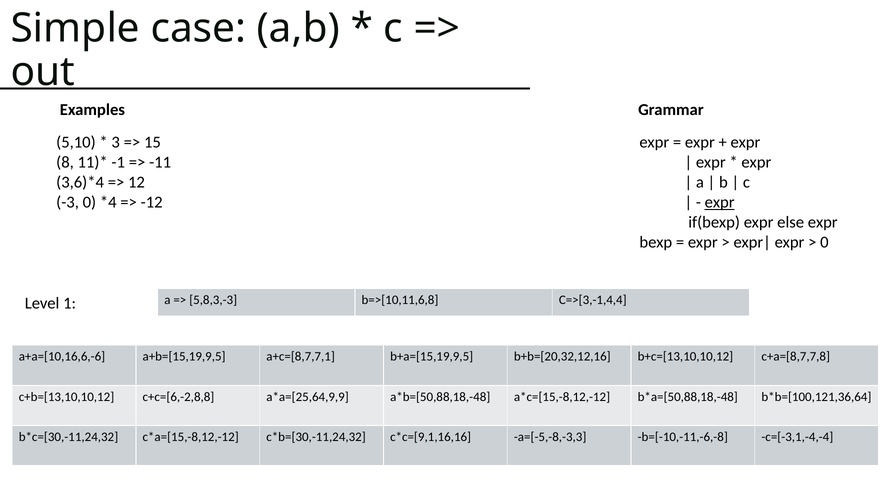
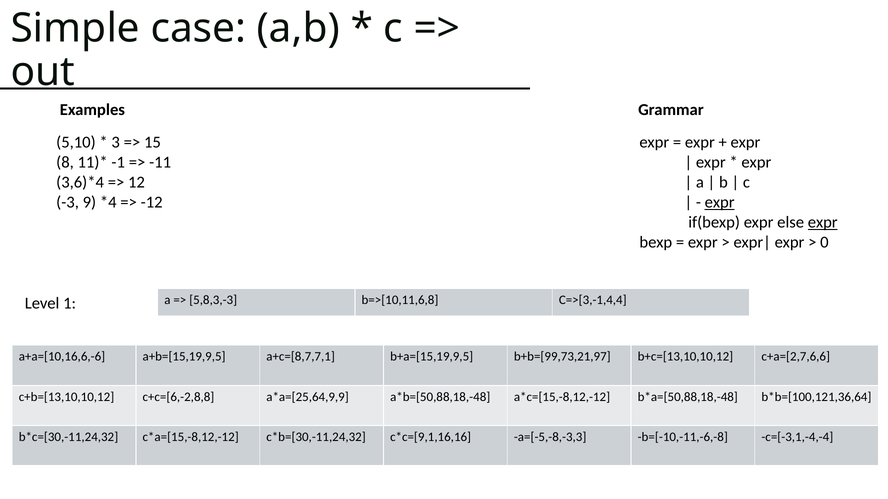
-3 0: 0 -> 9
expr at (823, 222) underline: none -> present
b+b=[20,32,12,16: b+b=[20,32,12,16 -> b+b=[99,73,21,97
c+a=[8,7,7,8: c+a=[8,7,7,8 -> c+a=[2,7,6,6
